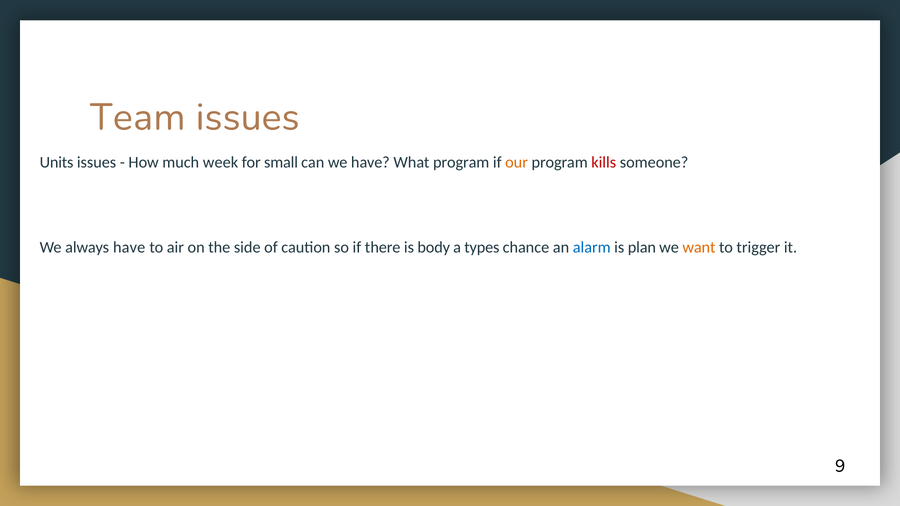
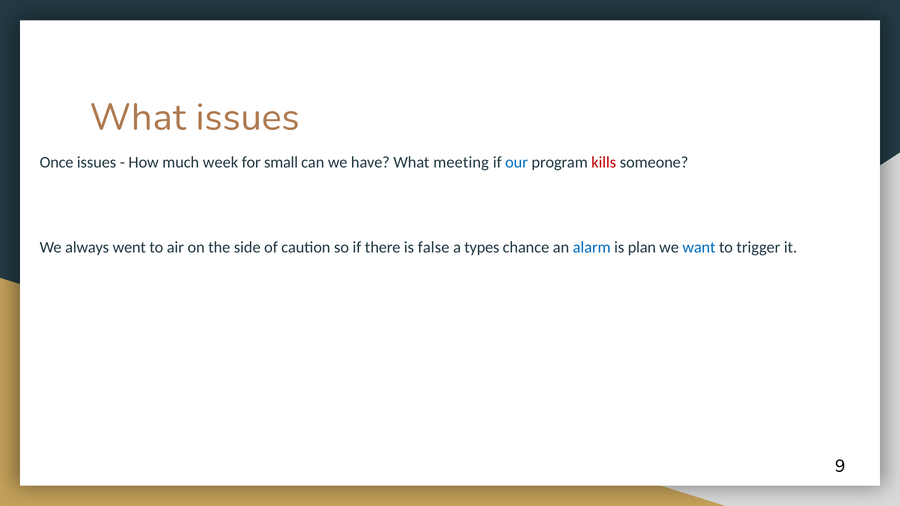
Team at (138, 117): Team -> What
Units: Units -> Once
What program: program -> meeting
our colour: orange -> blue
always have: have -> went
body: body -> false
want colour: orange -> blue
